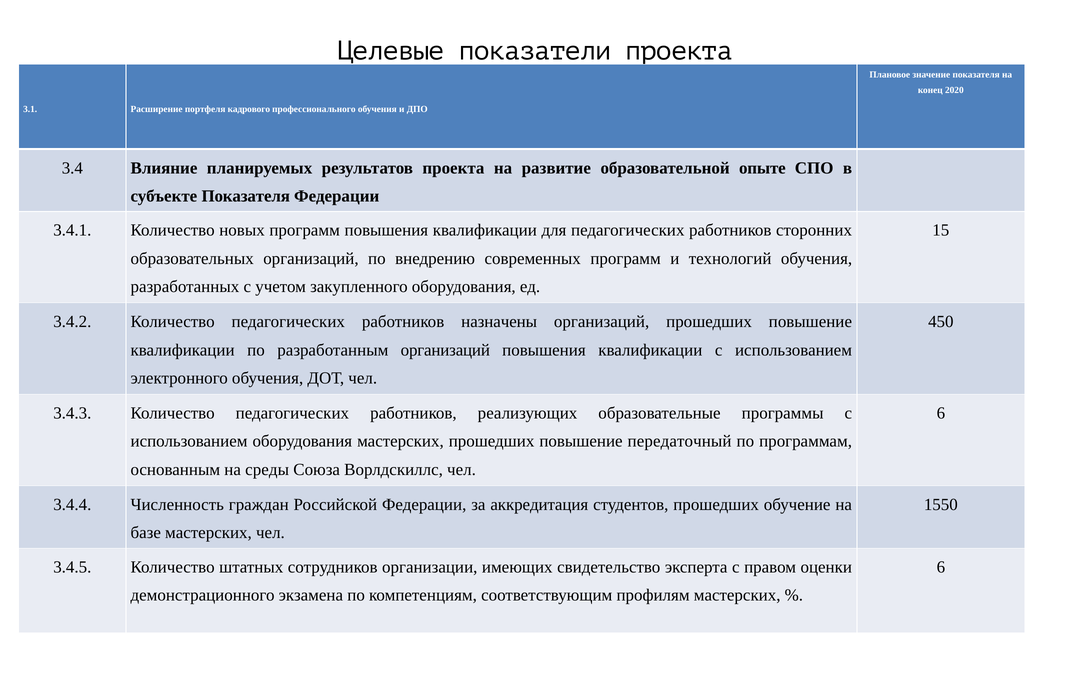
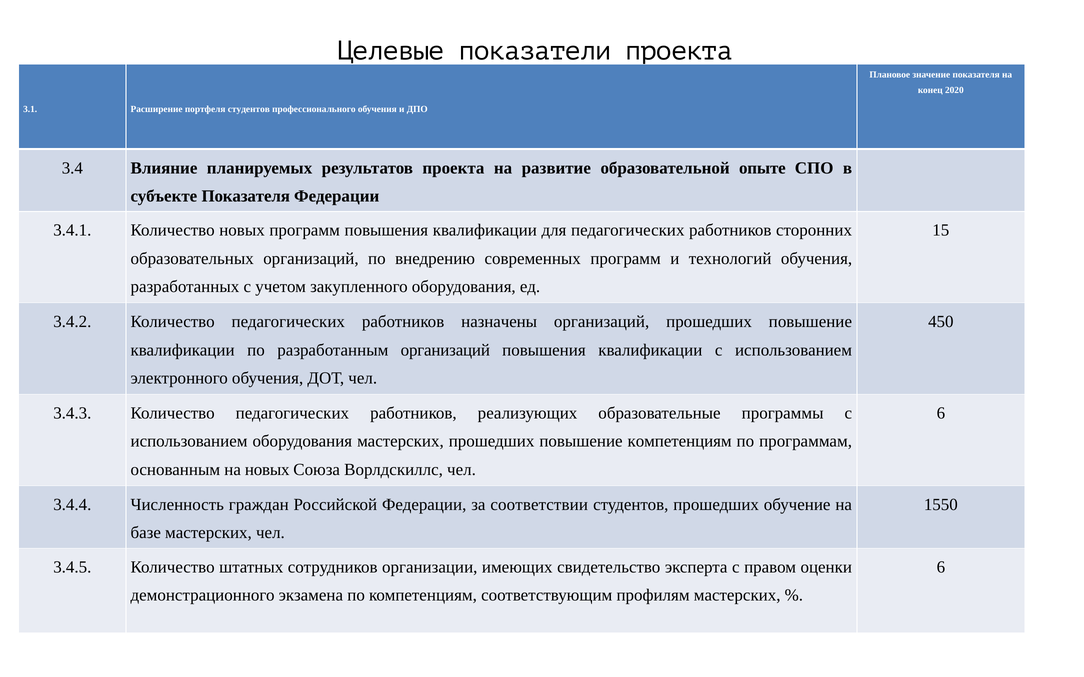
портфеля кадрового: кадрового -> студентов
повышение передаточный: передаточный -> компетенциям
на среды: среды -> новых
аккредитация: аккредитация -> соответствии
